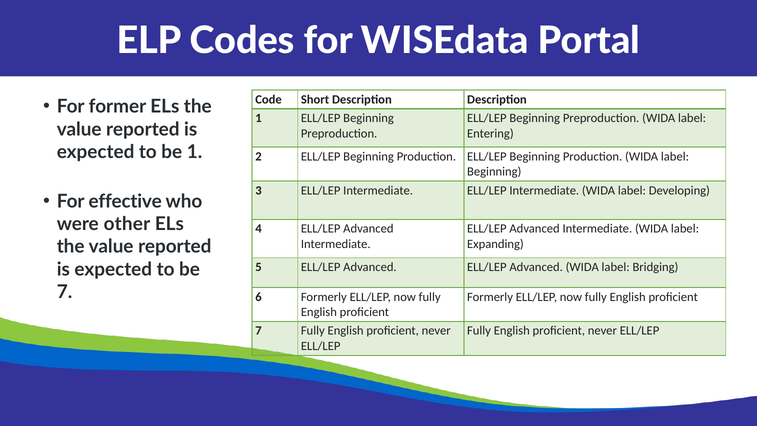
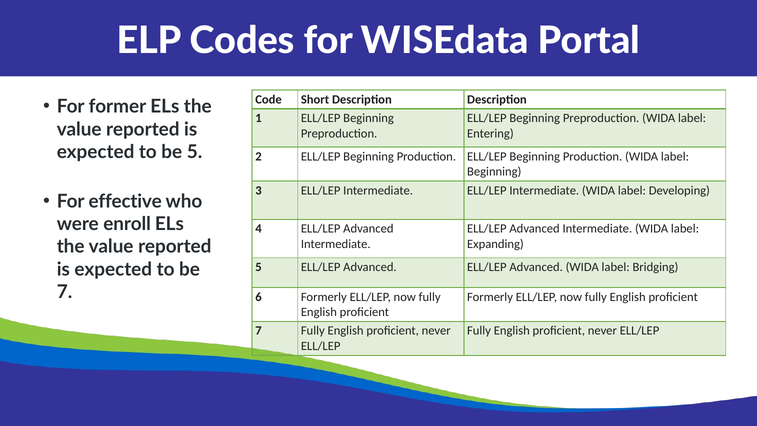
be 1: 1 -> 5
other: other -> enroll
